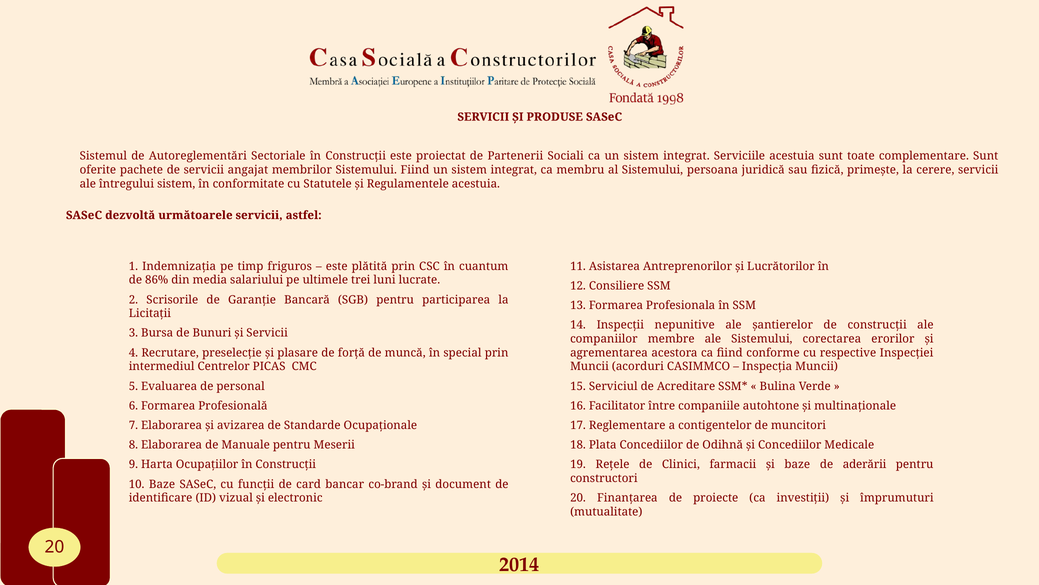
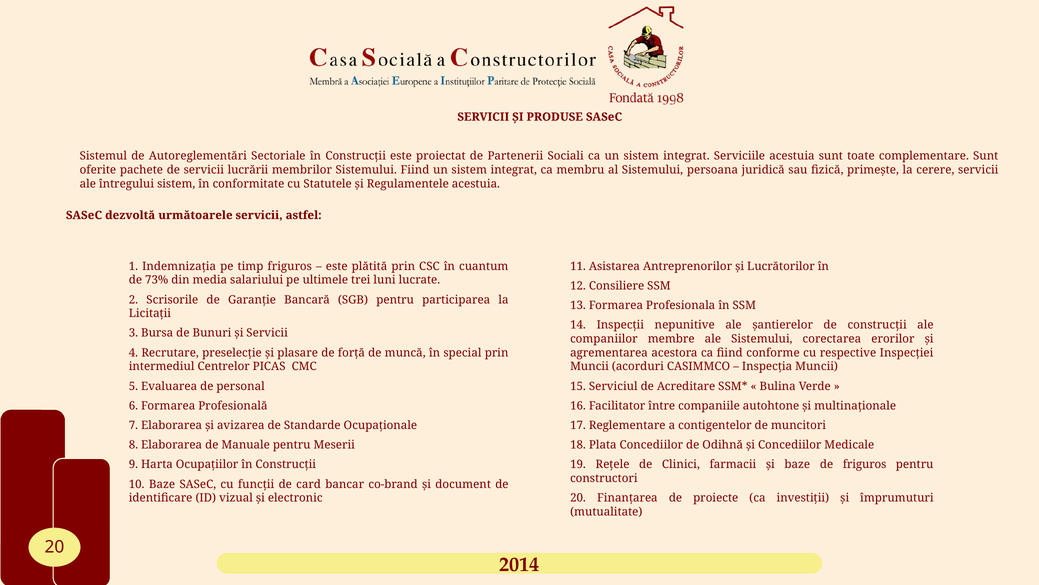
angajat: angajat -> lucrării
86%: 86% -> 73%
de aderării: aderării -> friguros
